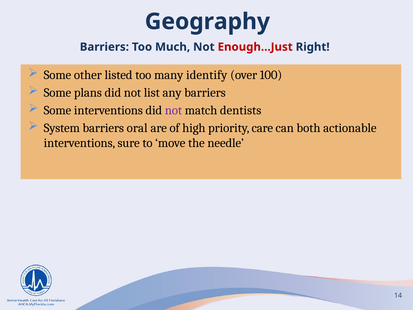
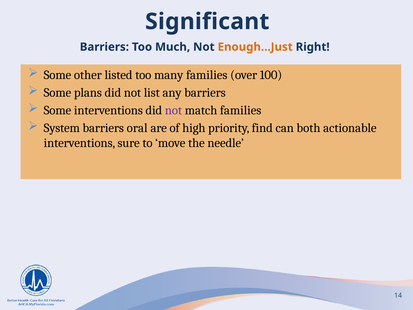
Geography: Geography -> Significant
Enough…Just colour: red -> orange
many identify: identify -> families
match dentists: dentists -> families
care: care -> find
